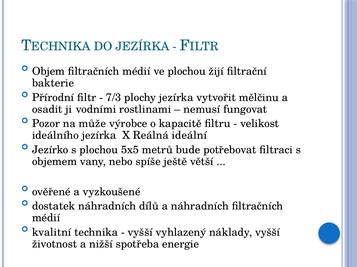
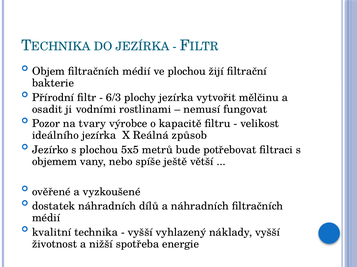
7/3: 7/3 -> 6/3
může: může -> tvary
ideální: ideální -> způsob
